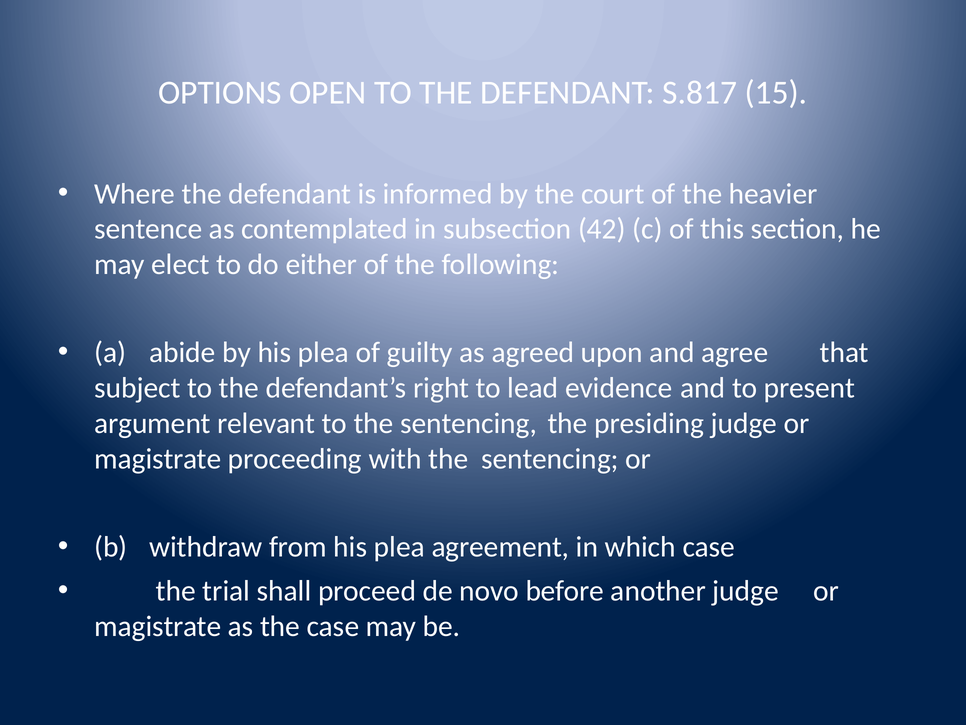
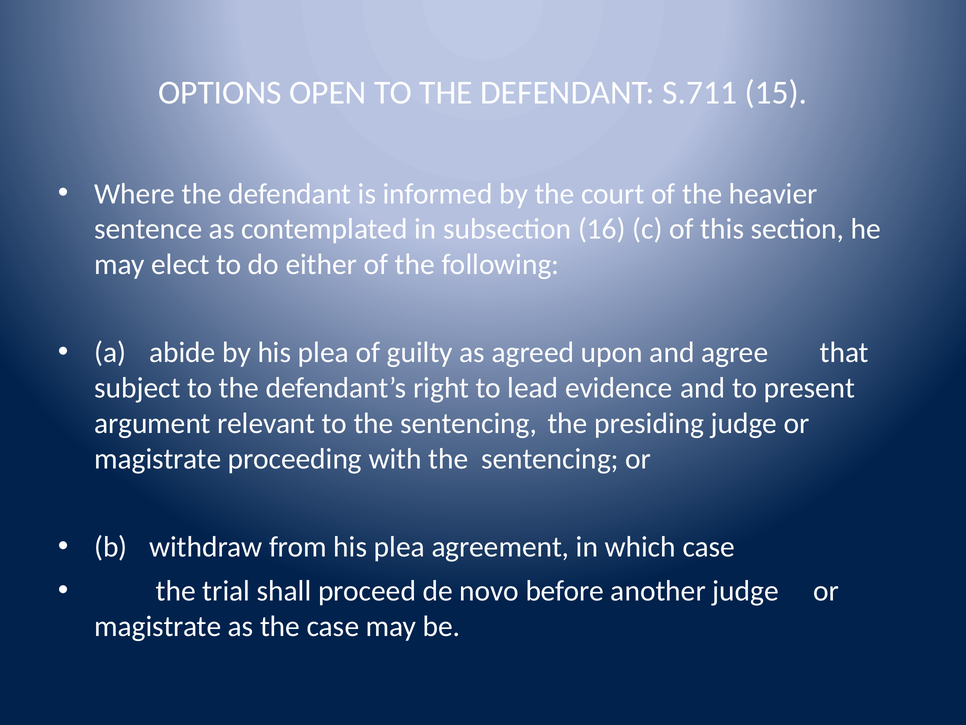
S.817: S.817 -> S.711
42: 42 -> 16
